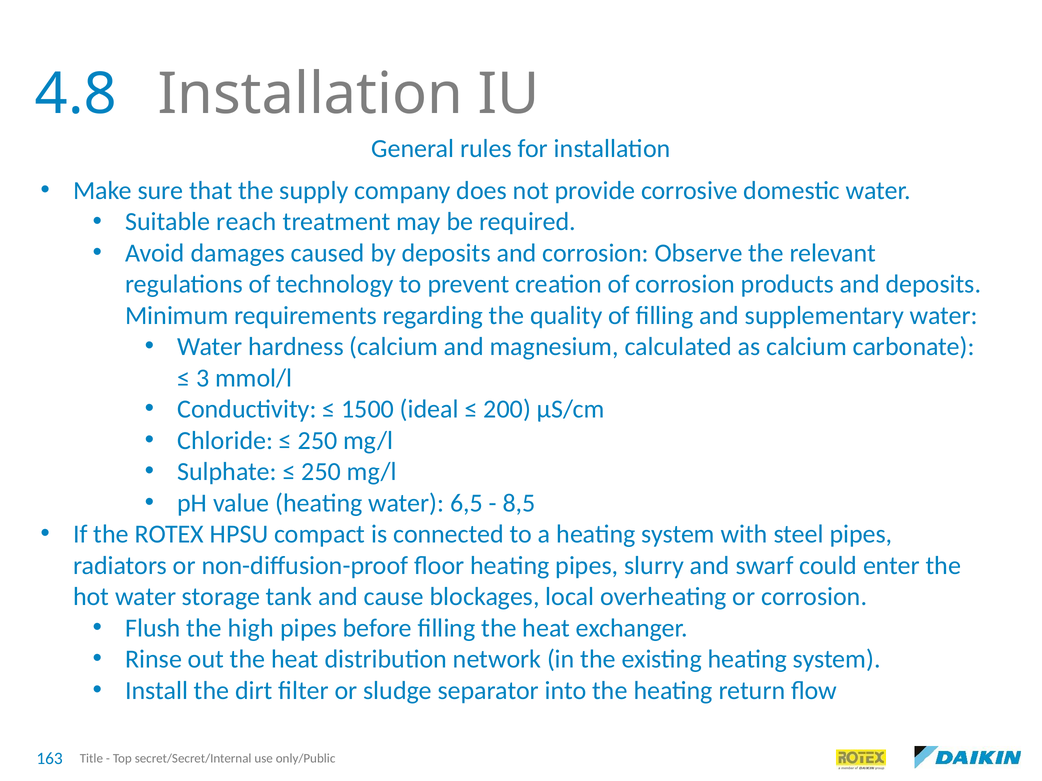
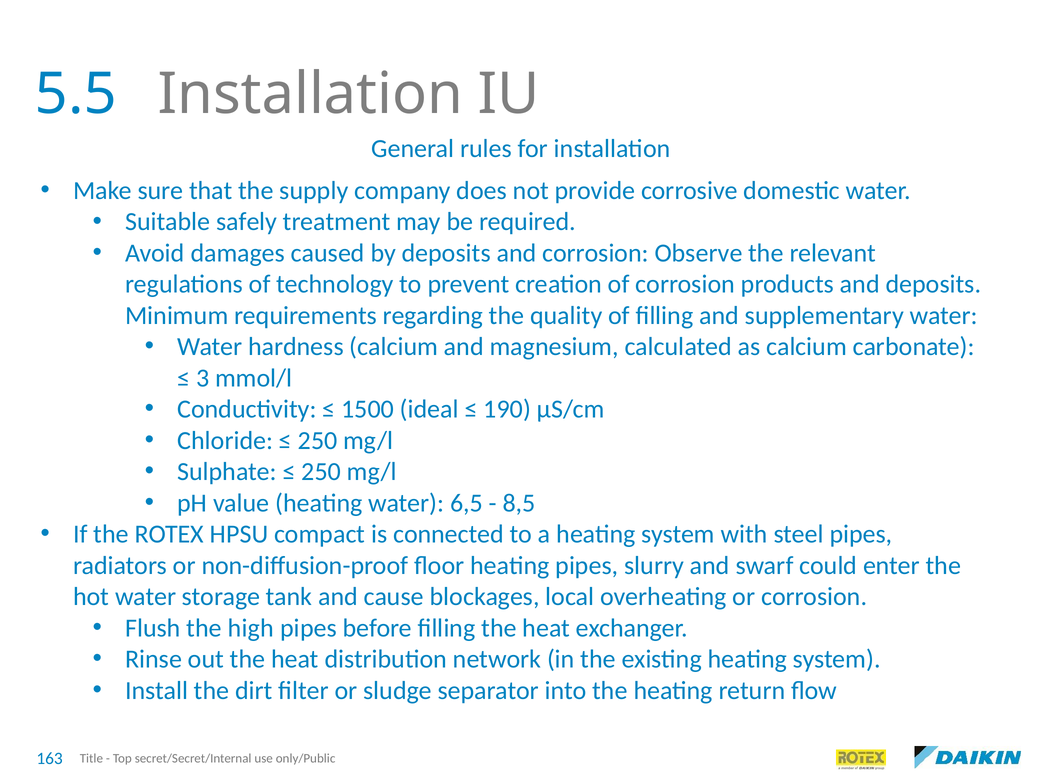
4.8: 4.8 -> 5.5
reach: reach -> safely
200: 200 -> 190
